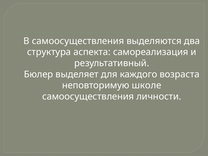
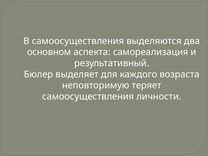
структура: структура -> основном
школе: школе -> теряет
